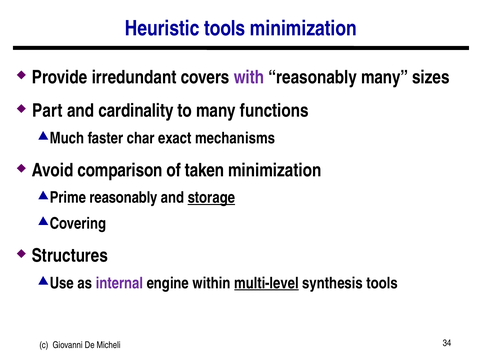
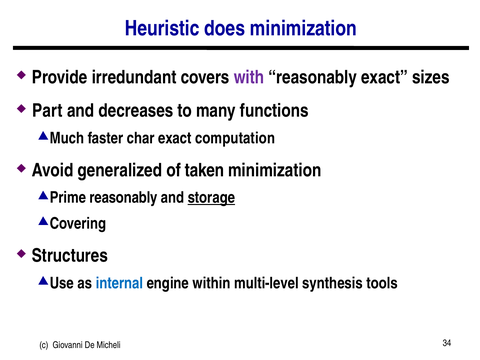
Heuristic tools: tools -> does
reasonably many: many -> exact
cardinality: cardinality -> decreases
mechanisms: mechanisms -> computation
comparison: comparison -> generalized
internal colour: purple -> blue
multi-level underline: present -> none
